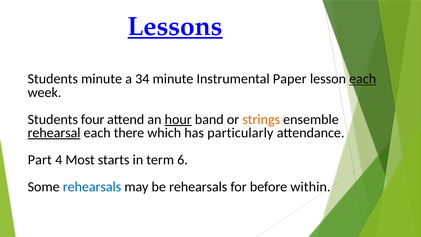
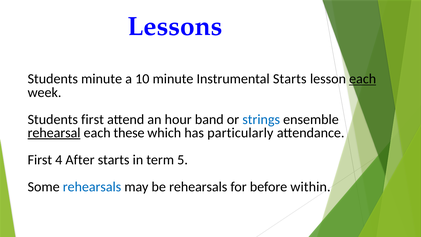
Lessons underline: present -> none
34: 34 -> 10
Instrumental Paper: Paper -> Starts
Students four: four -> first
hour underline: present -> none
strings colour: orange -> blue
there: there -> these
Part at (40, 160): Part -> First
Most: Most -> After
6: 6 -> 5
